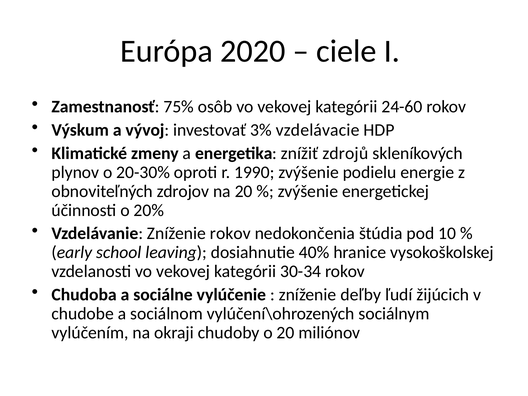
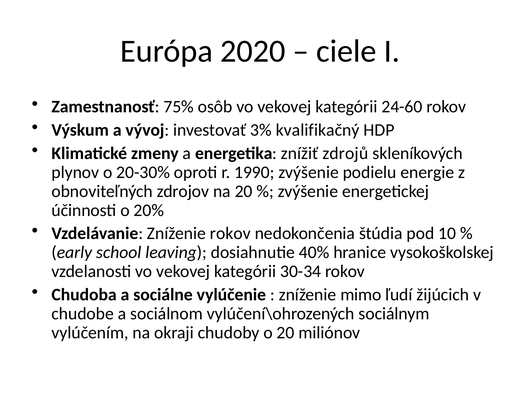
vzdelávacie: vzdelávacie -> kvalifikačný
deľby: deľby -> mimo
